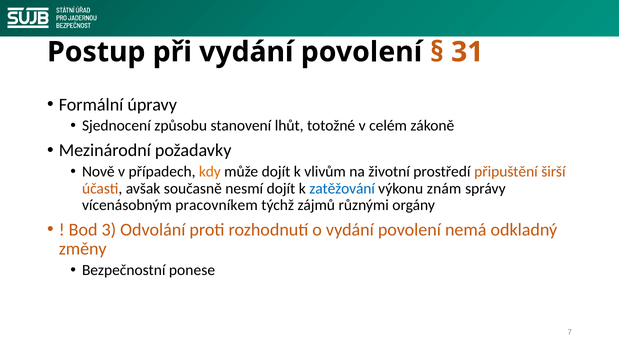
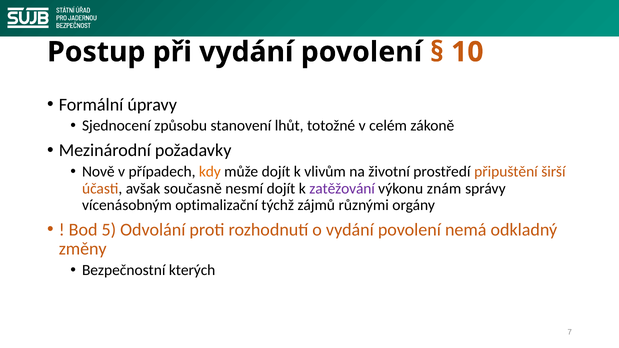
31: 31 -> 10
zatěžování colour: blue -> purple
pracovníkem: pracovníkem -> optimalizační
3: 3 -> 5
ponese: ponese -> kterých
